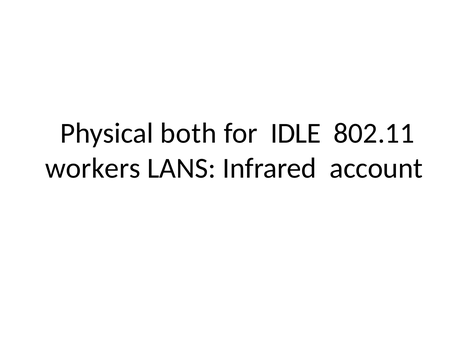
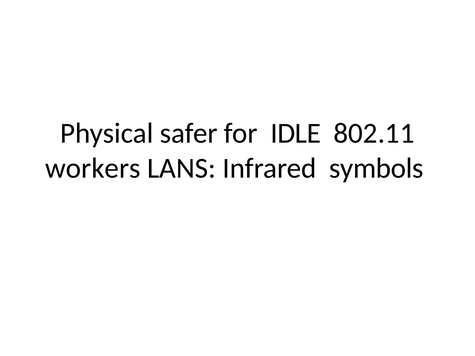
both: both -> safer
account: account -> symbols
